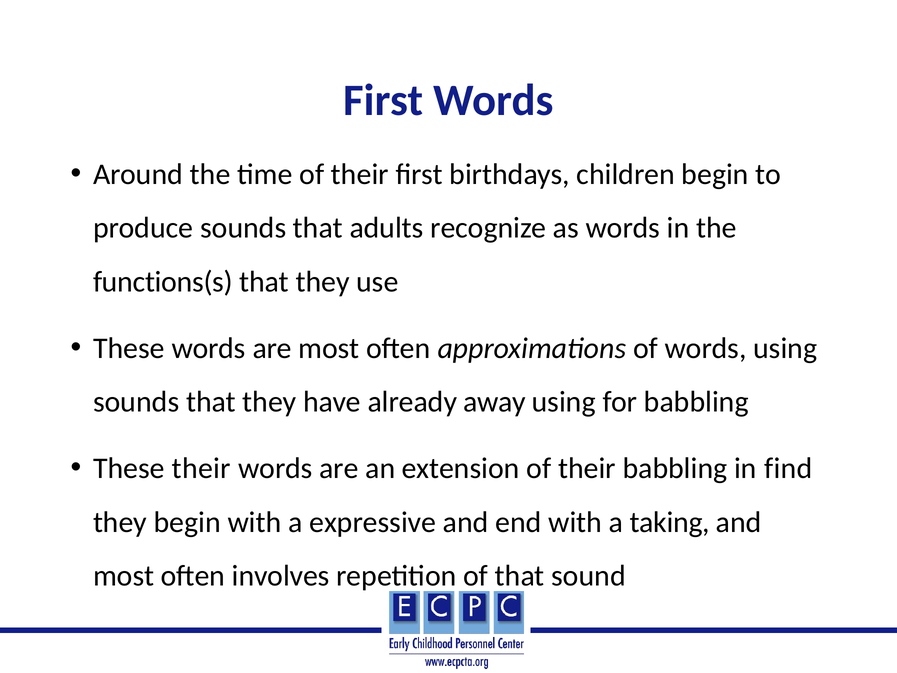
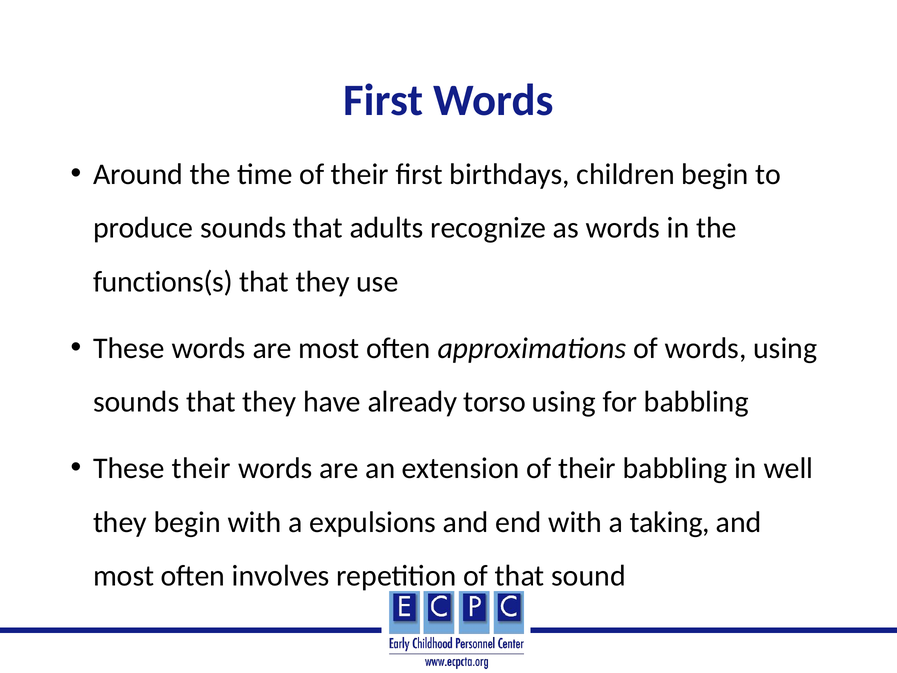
away: away -> torso
find: find -> well
expressive: expressive -> expulsions
